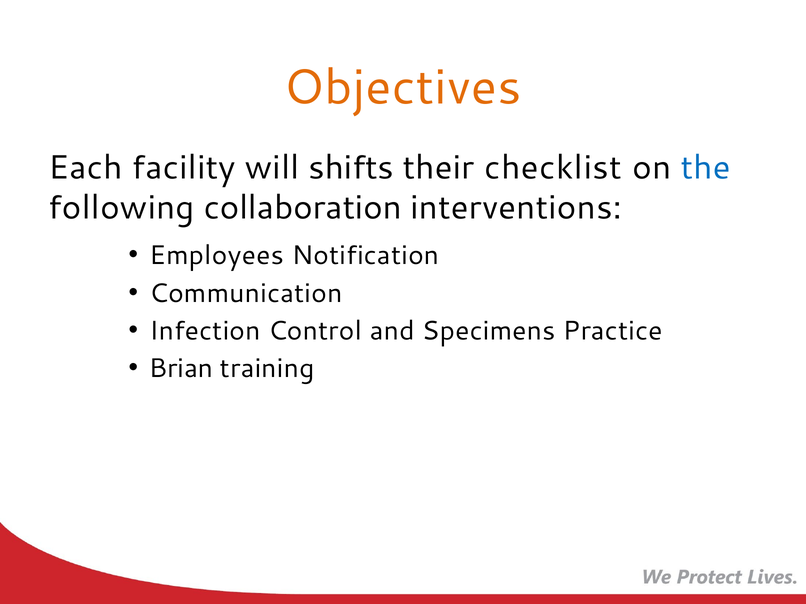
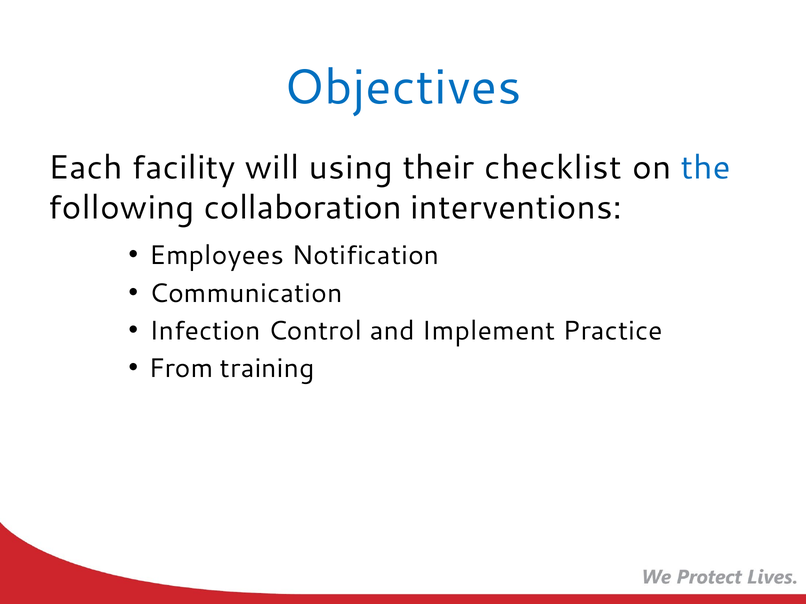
Objectives colour: orange -> blue
shifts: shifts -> using
Specimens: Specimens -> Implement
Brian: Brian -> From
